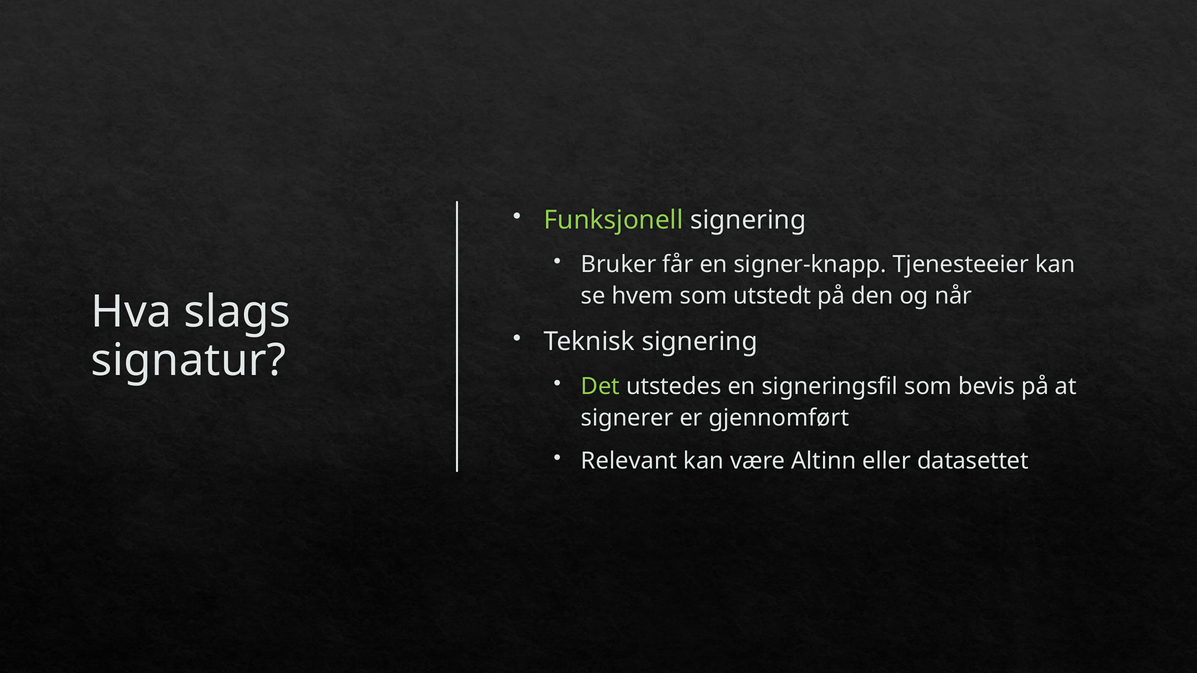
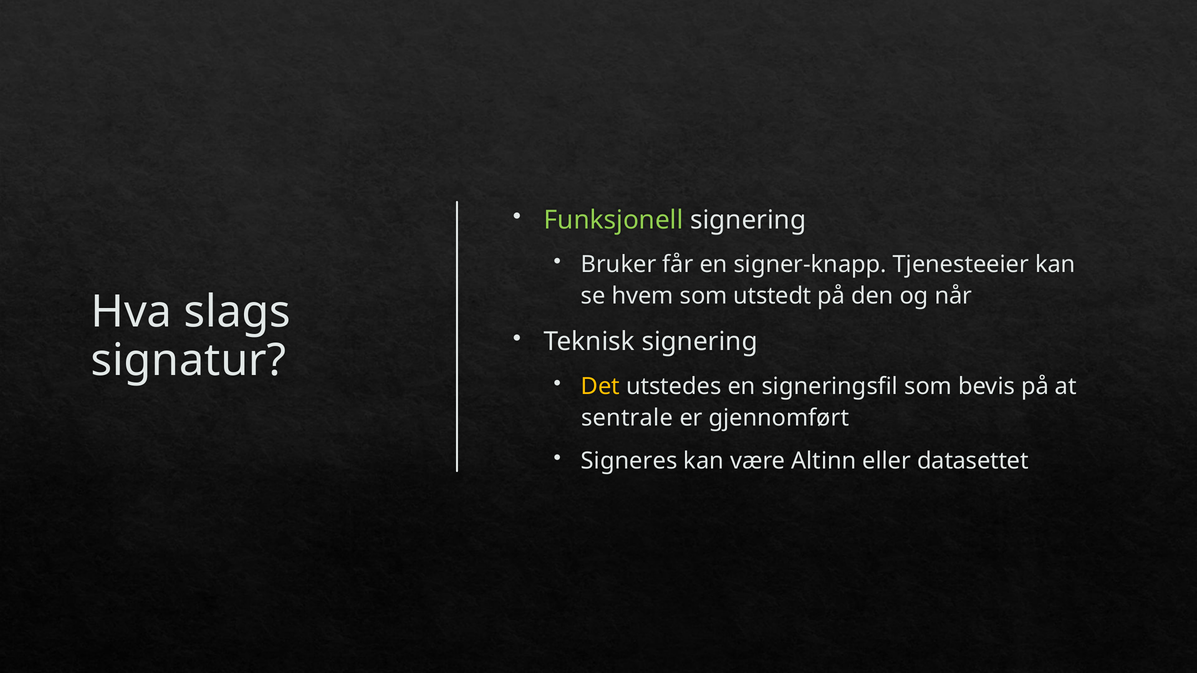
Det colour: light green -> yellow
signerer: signerer -> sentrale
Relevant: Relevant -> Signeres
